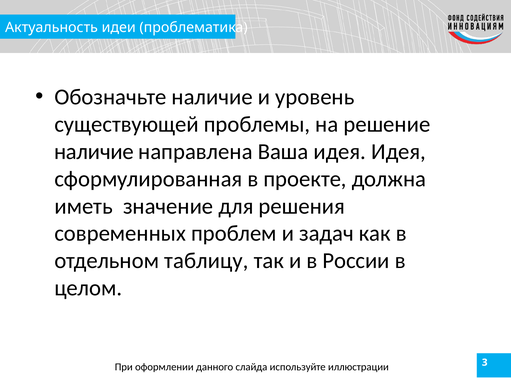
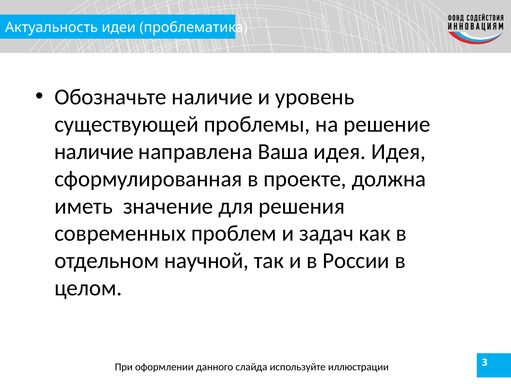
таблицу: таблицу -> научной
